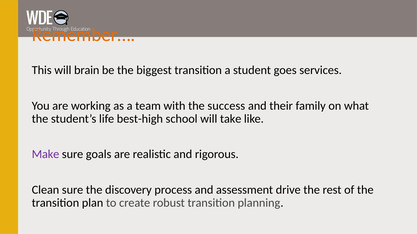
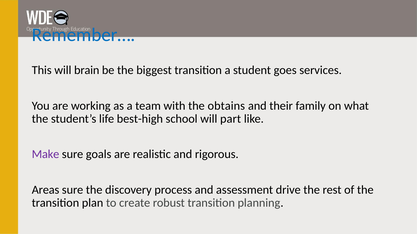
Remember… colour: orange -> blue
success: success -> obtains
take: take -> part
Clean: Clean -> Areas
